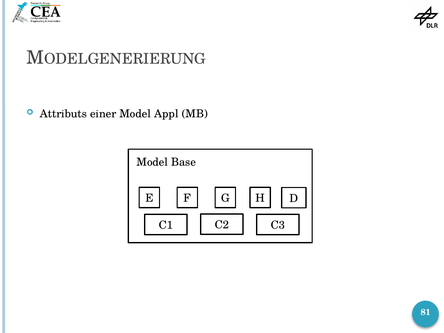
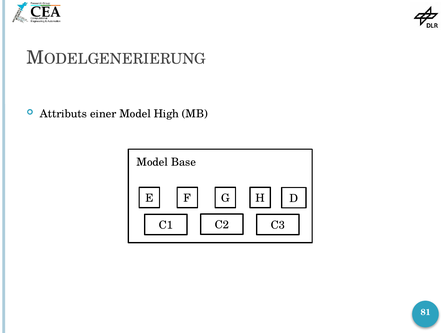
Appl: Appl -> High
